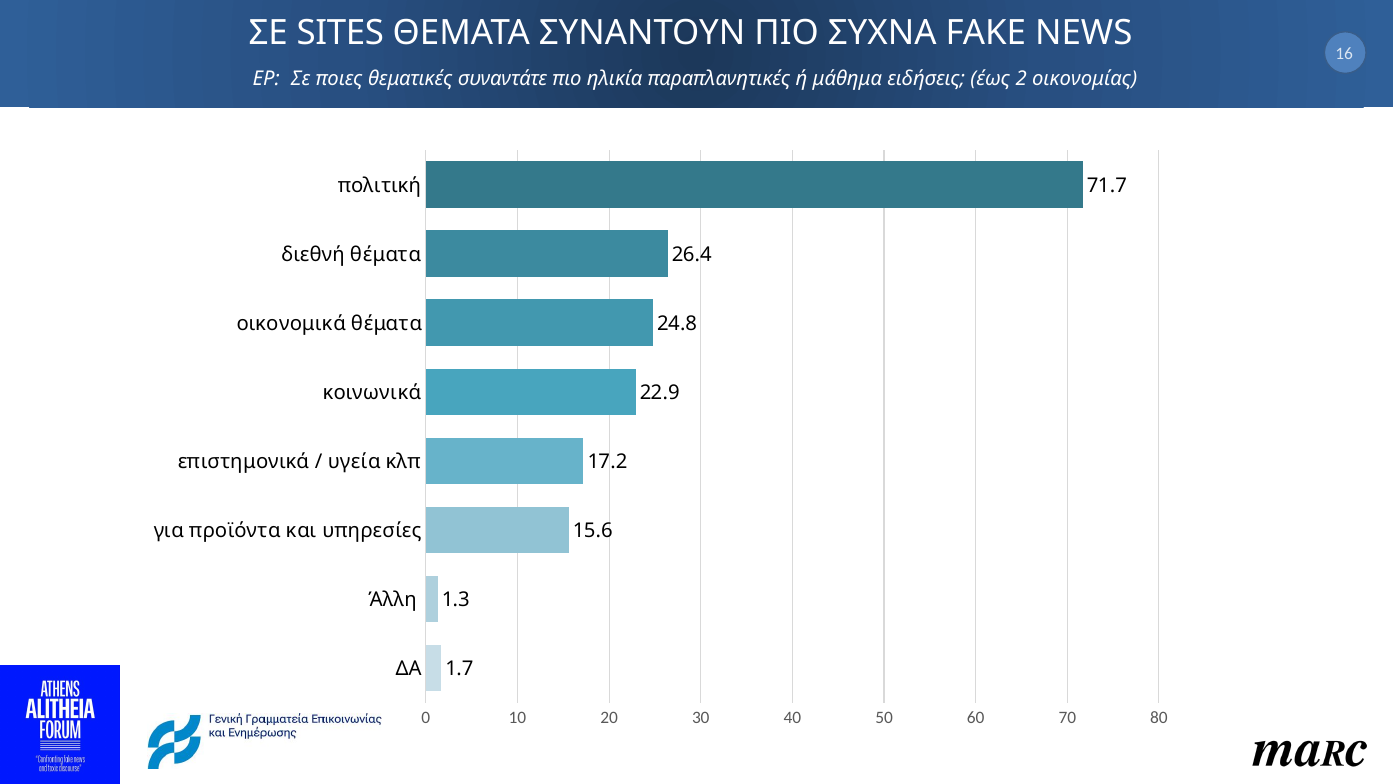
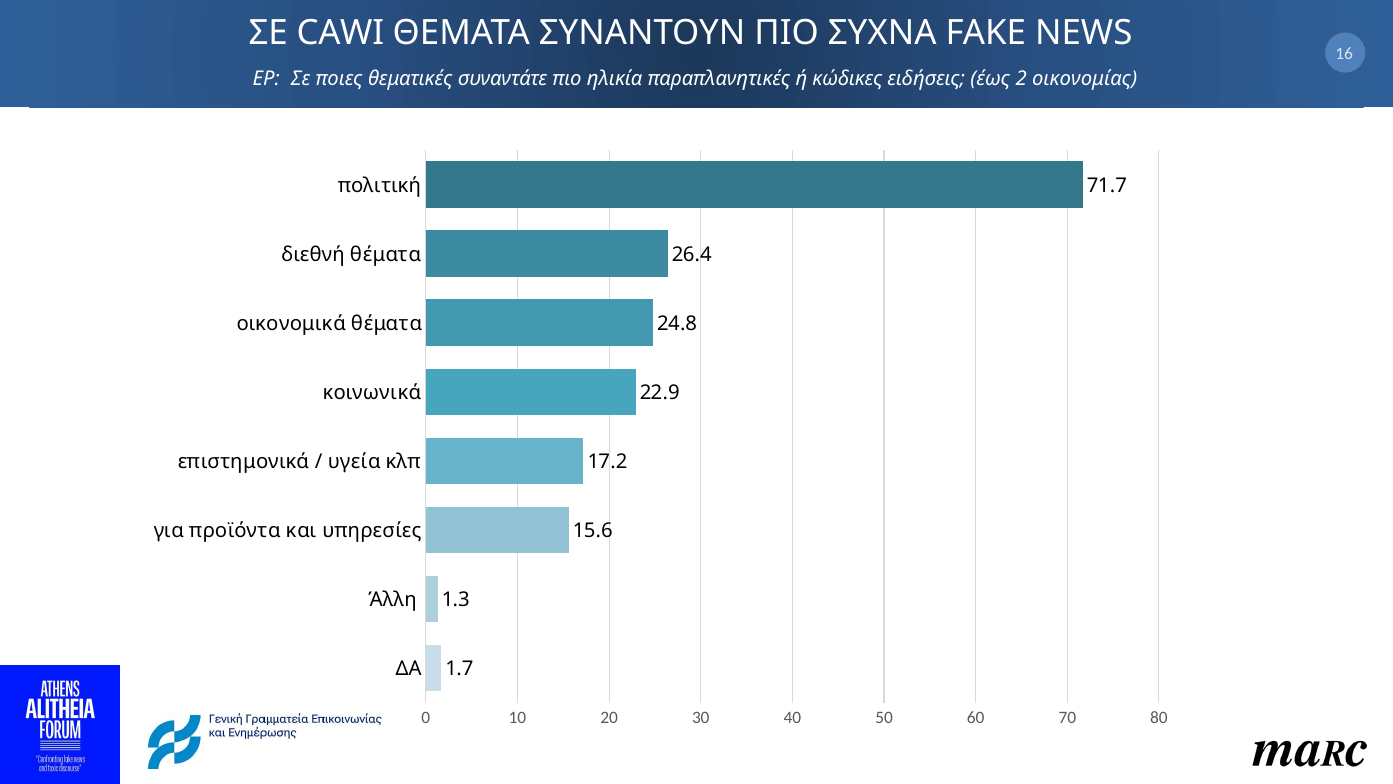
SITES: SITES -> CAWI
μάθημα: μάθημα -> κώδικες
